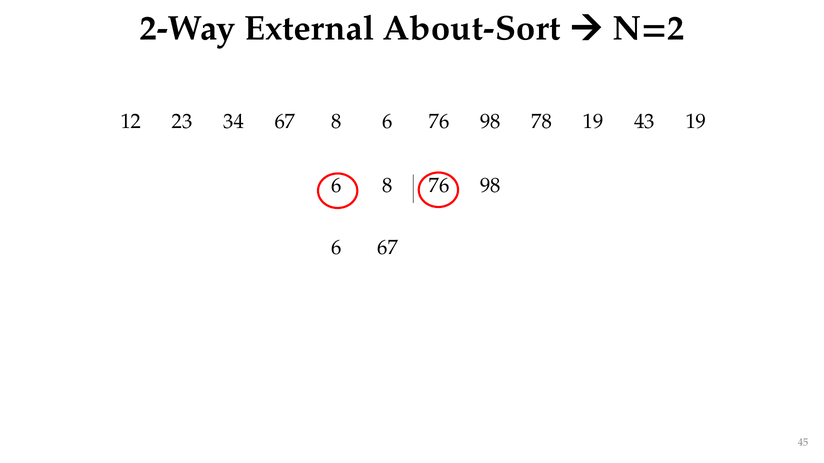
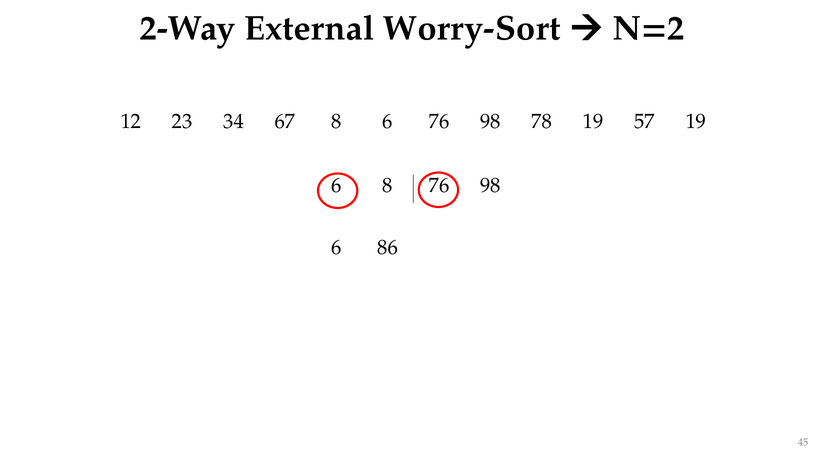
About-Sort: About-Sort -> Worry-Sort
43: 43 -> 57
6 67: 67 -> 86
